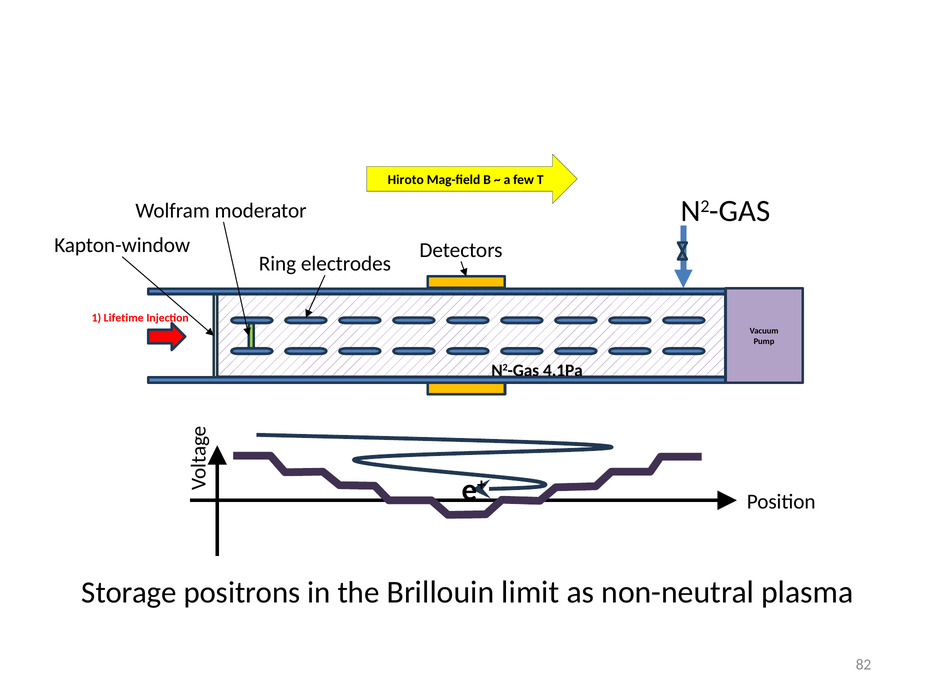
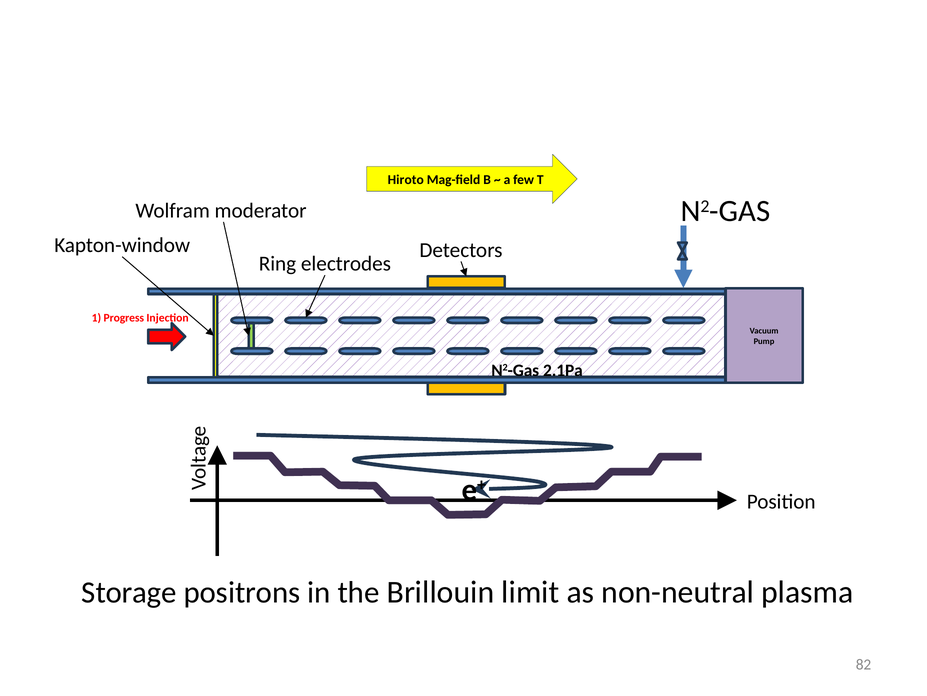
Lifetime: Lifetime -> Progress
4.1Pa: 4.1Pa -> 2.1Pa
